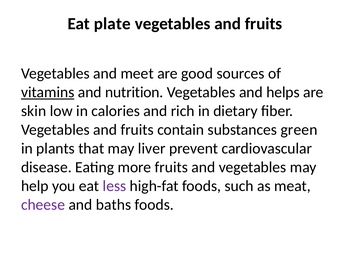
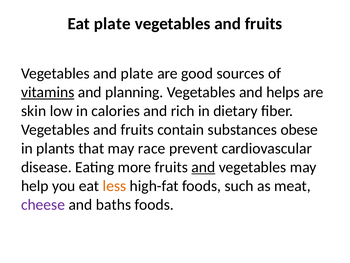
and meet: meet -> plate
nutrition: nutrition -> planning
green: green -> obese
liver: liver -> race
and at (203, 167) underline: none -> present
less colour: purple -> orange
